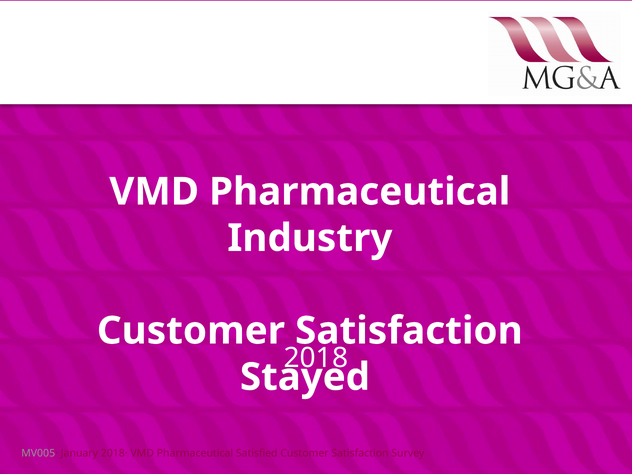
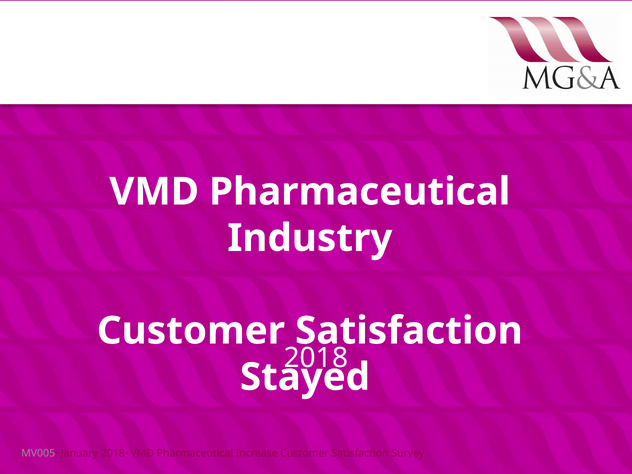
Satisfied: Satisfied -> Increase
